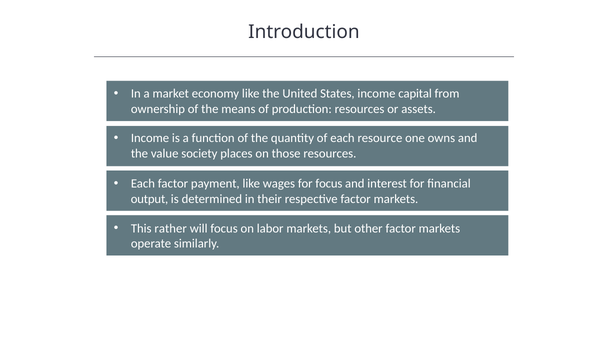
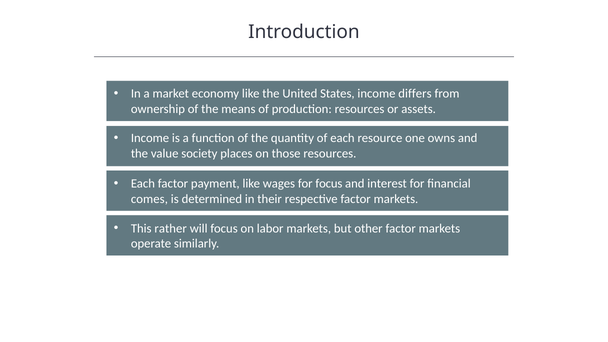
capital: capital -> differs
output: output -> comes
